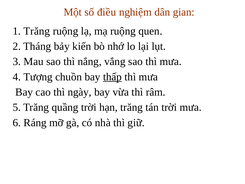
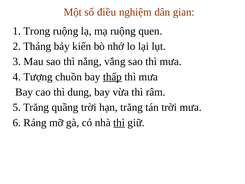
1 Trăng: Trăng -> Trong
ngày: ngày -> dung
thì at (119, 122) underline: none -> present
